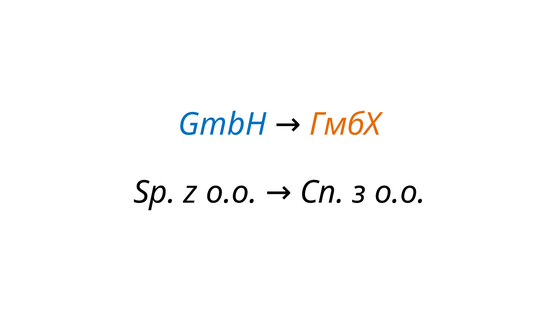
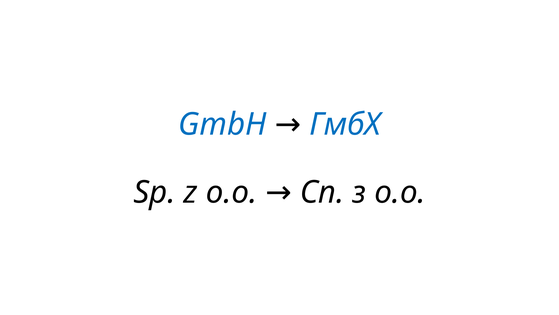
ГмбХ colour: orange -> blue
